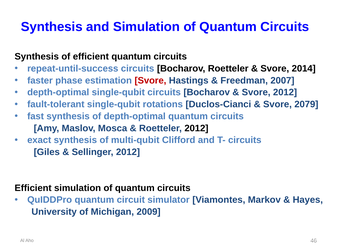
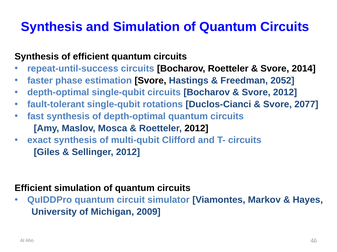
Svore at (150, 81) colour: red -> black
2007: 2007 -> 2052
2079: 2079 -> 2077
